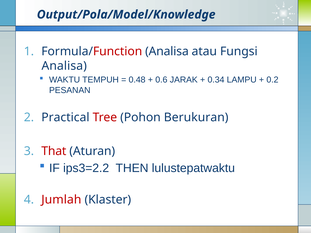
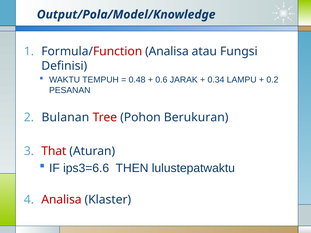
Analisa at (64, 66): Analisa -> Definisi
Practical: Practical -> Bulanan
ips3=2.2: ips3=2.2 -> ips3=6.6
Jumlah at (61, 200): Jumlah -> Analisa
